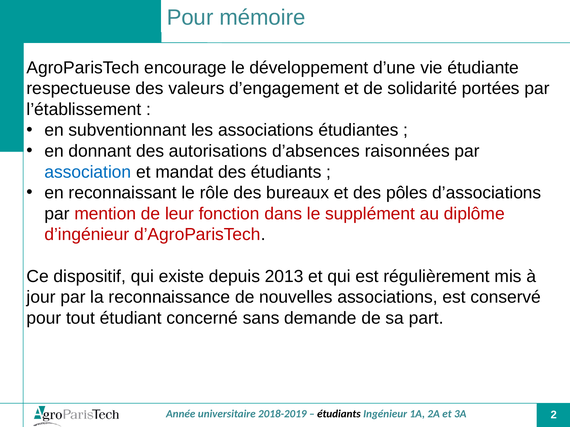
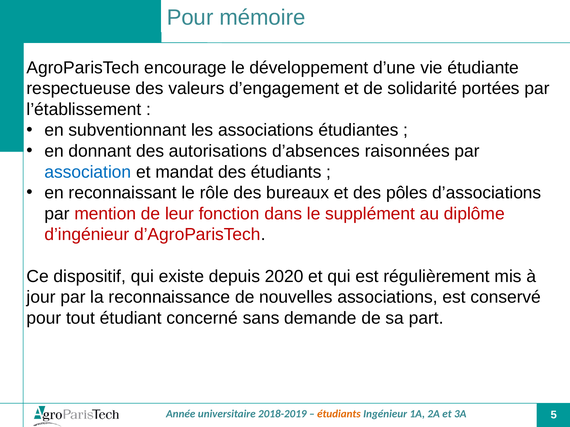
2013: 2013 -> 2020
étudiants at (339, 414) colour: black -> orange
2: 2 -> 5
